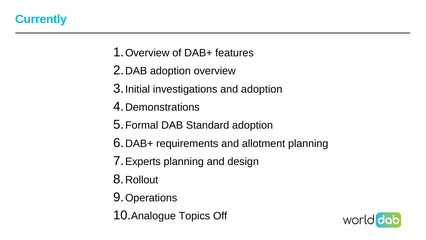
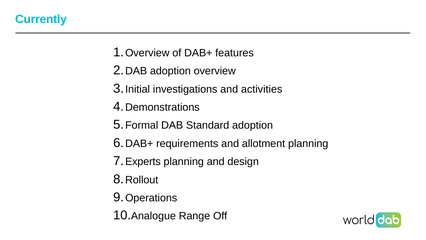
and adoption: adoption -> activities
Topics: Topics -> Range
